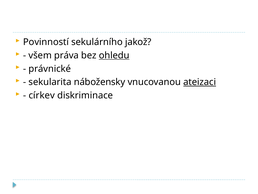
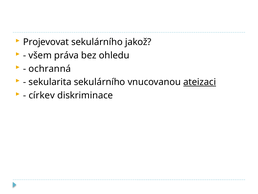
Povinností: Povinností -> Projevovat
ohledu underline: present -> none
právnické: právnické -> ochranná
sekularita nábožensky: nábožensky -> sekulárního
